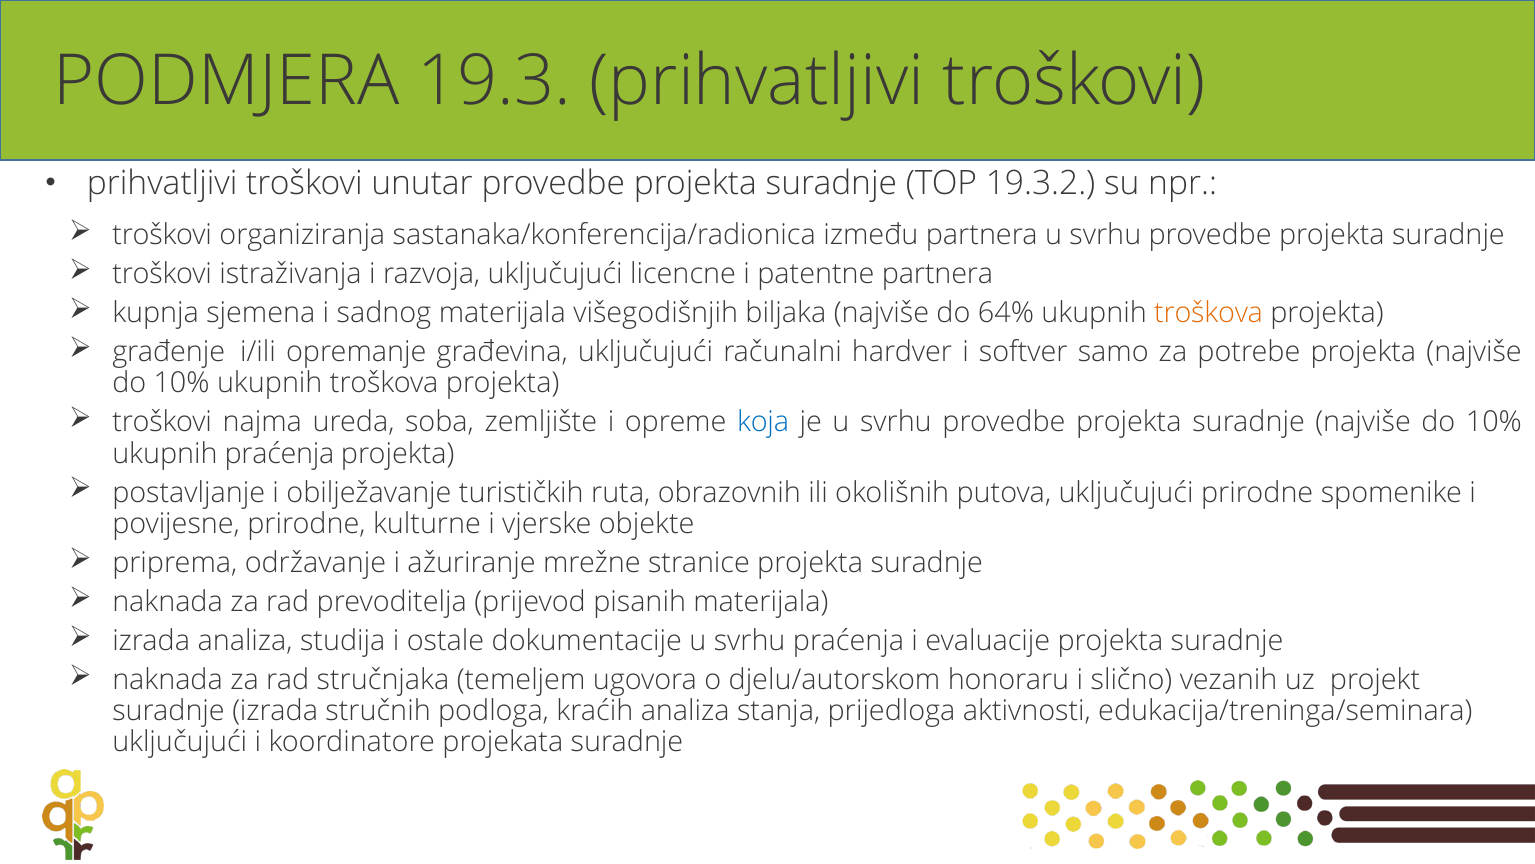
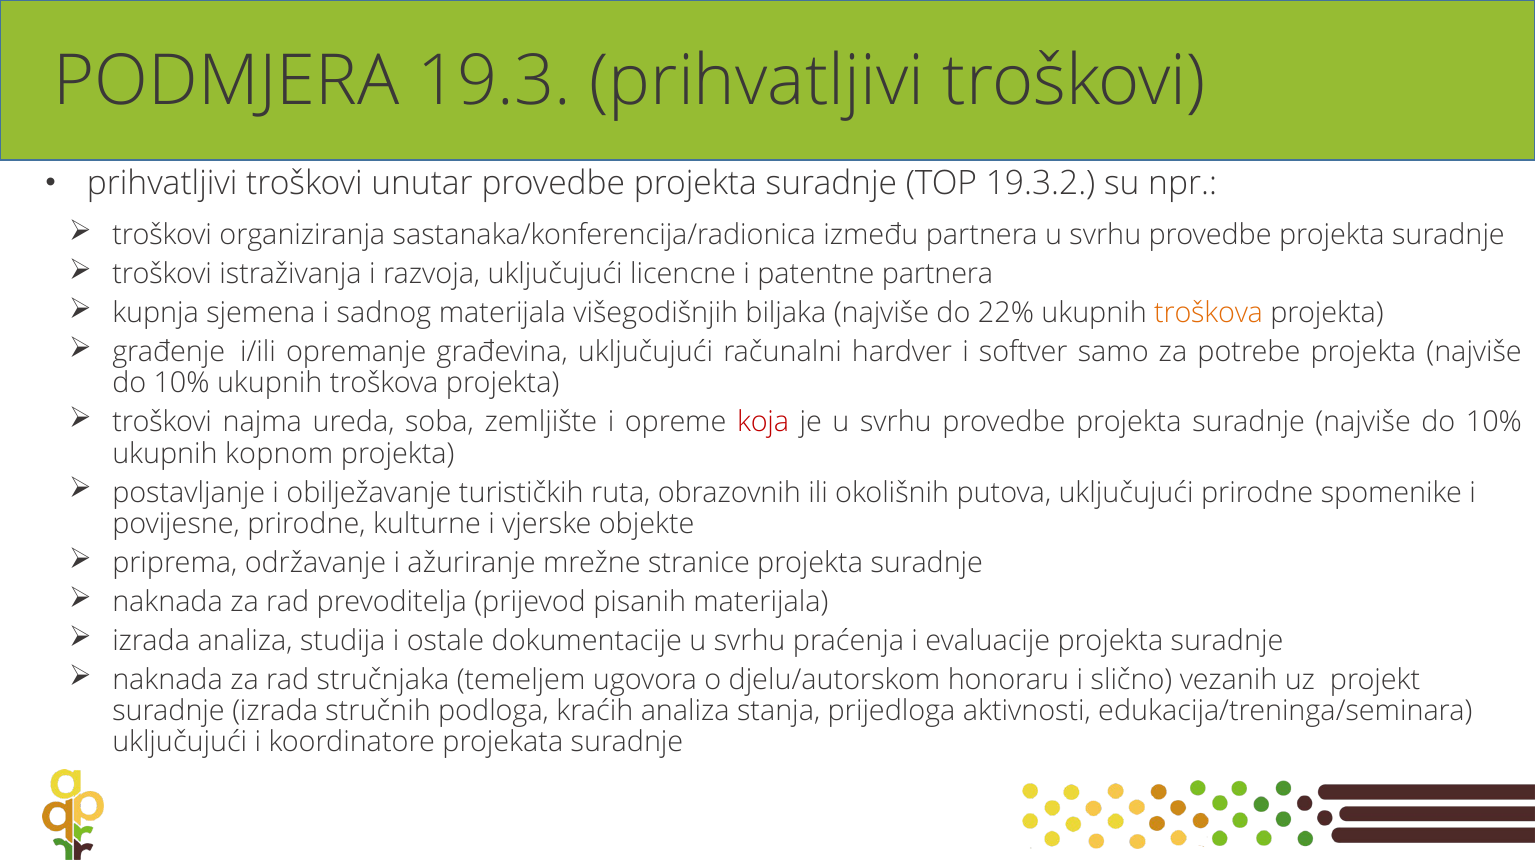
64%: 64% -> 22%
koja colour: blue -> red
ukupnih praćenja: praćenja -> kopnom
